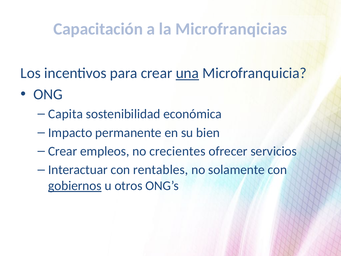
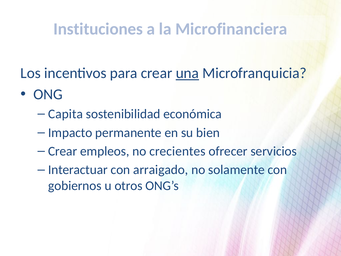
Capacitación: Capacitación -> Instituciones
Microfranqicias: Microfranqicias -> Microfinanciera
rentables: rentables -> arraigado
gobiernos underline: present -> none
